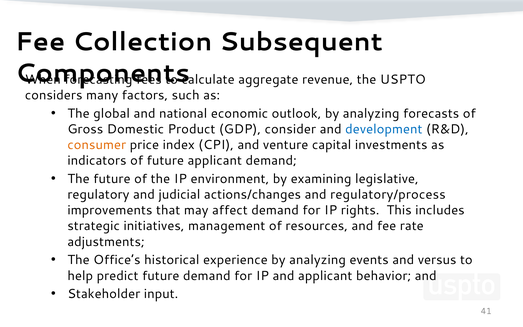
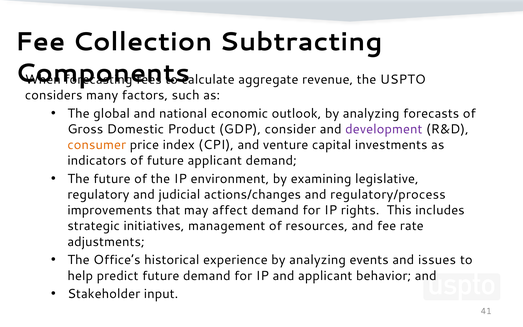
Subsequent: Subsequent -> Subtracting
development colour: blue -> purple
versus: versus -> issues
